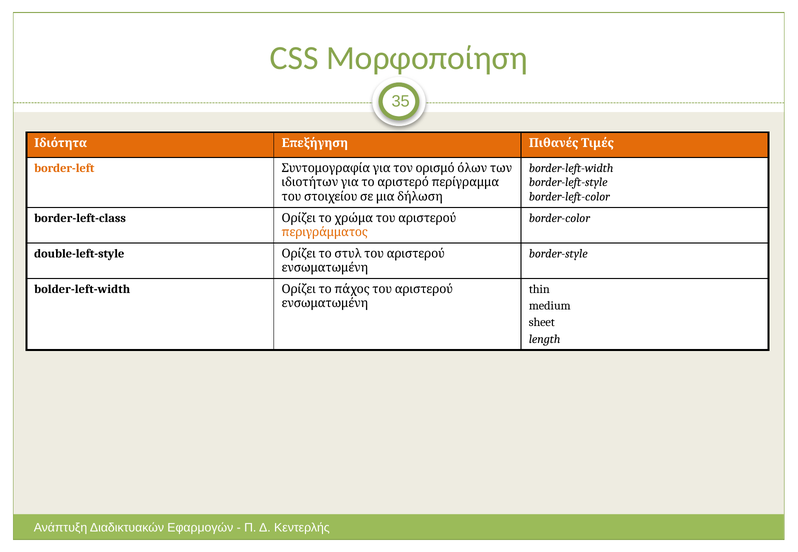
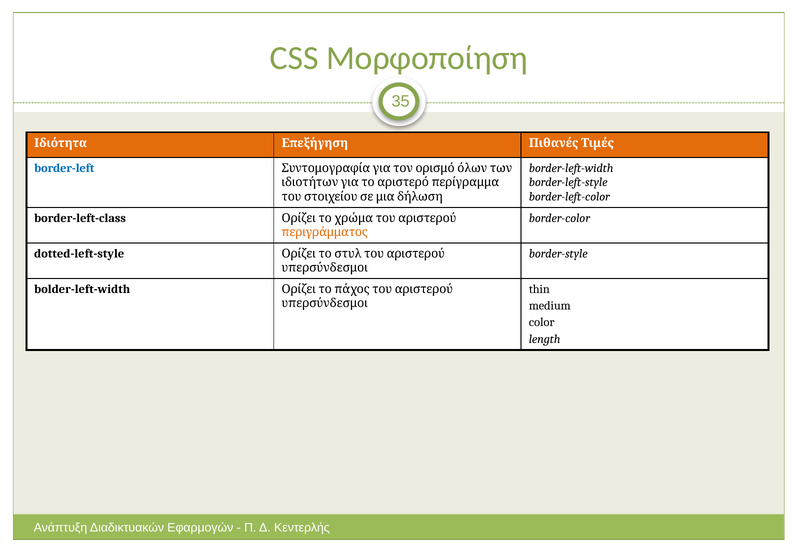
border-left colour: orange -> blue
double-left-style: double-left-style -> dotted-left-style
ενσωματωμένη at (325, 268): ενσωματωμένη -> υπερσύνδεσμοι
ενσωματωμένη at (325, 304): ενσωματωμένη -> υπερσύνδεσμοι
sheet: sheet -> color
